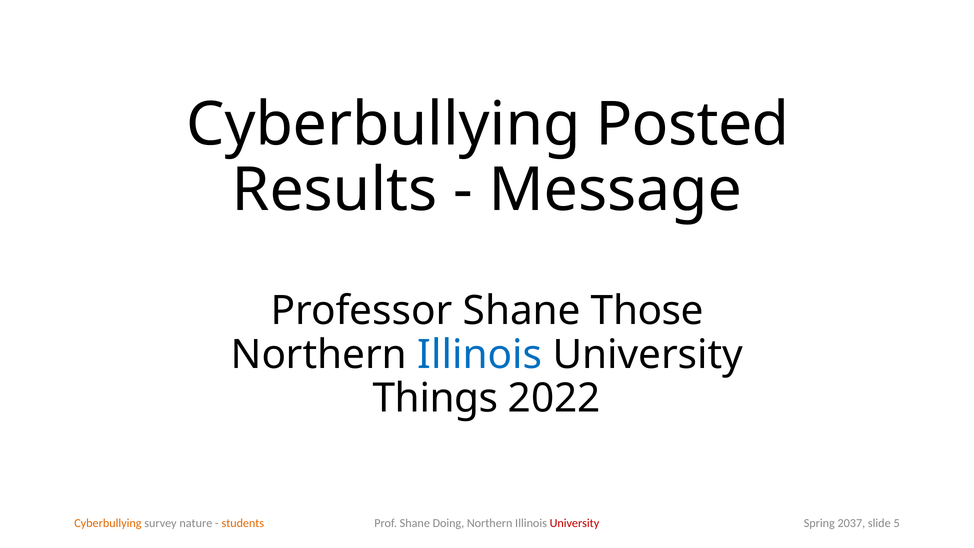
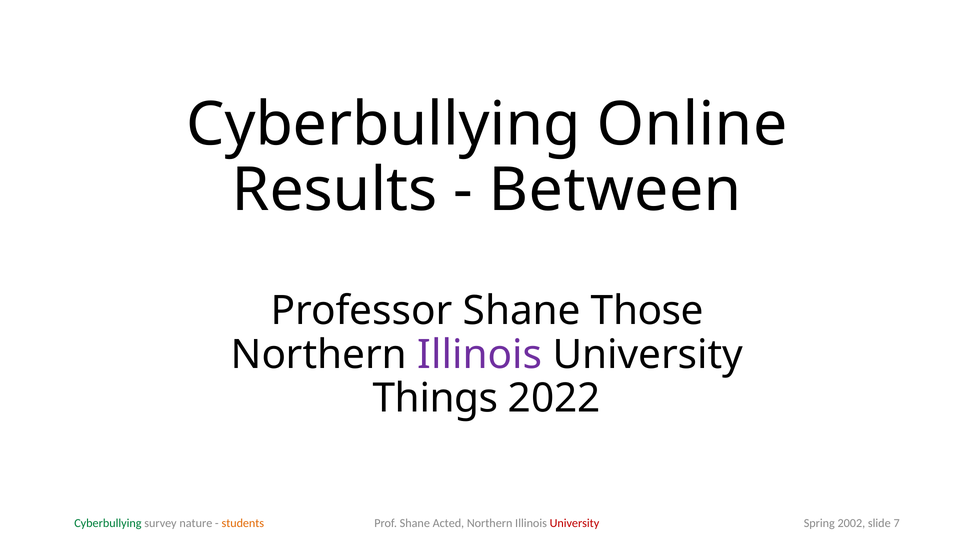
Posted: Posted -> Online
Message: Message -> Between
Illinois at (480, 355) colour: blue -> purple
Doing: Doing -> Acted
Cyberbullying at (108, 523) colour: orange -> green
2037: 2037 -> 2002
5: 5 -> 7
